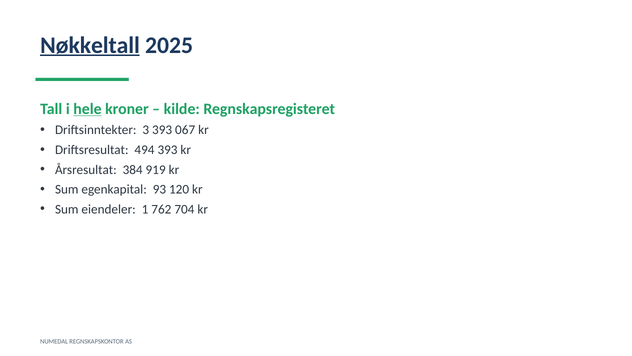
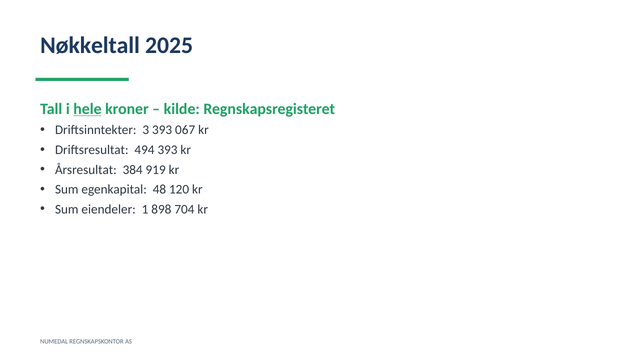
Nøkkeltall underline: present -> none
93: 93 -> 48
762: 762 -> 898
